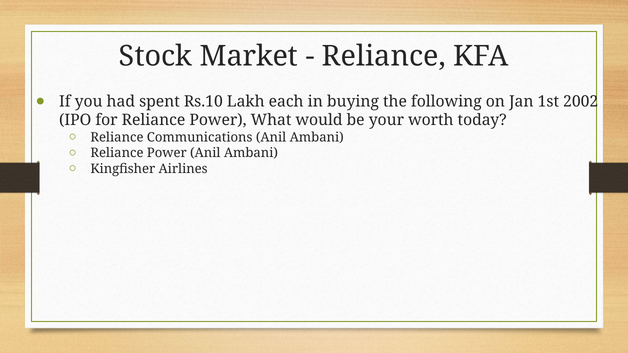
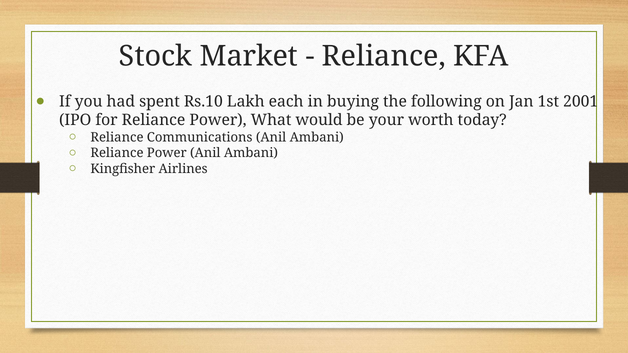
2002: 2002 -> 2001
